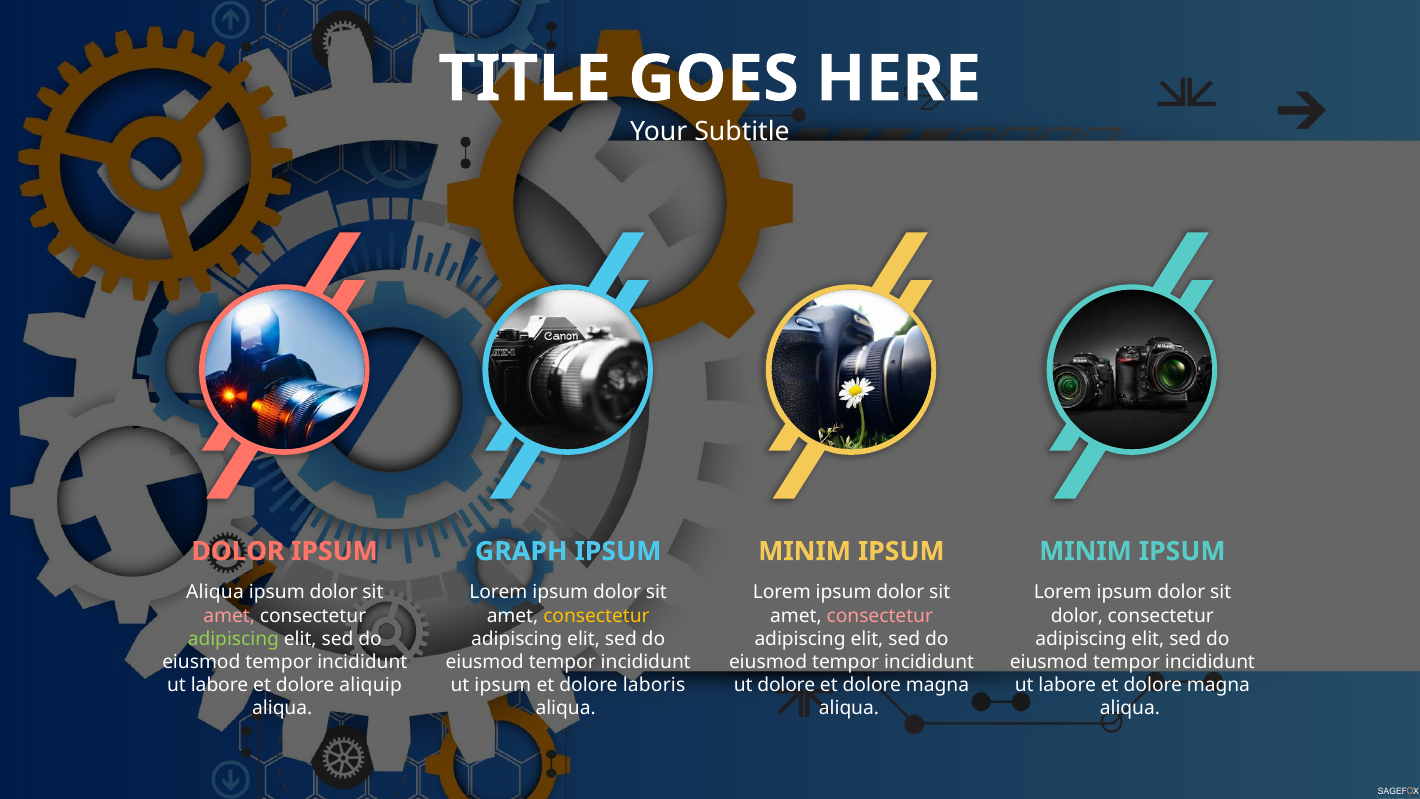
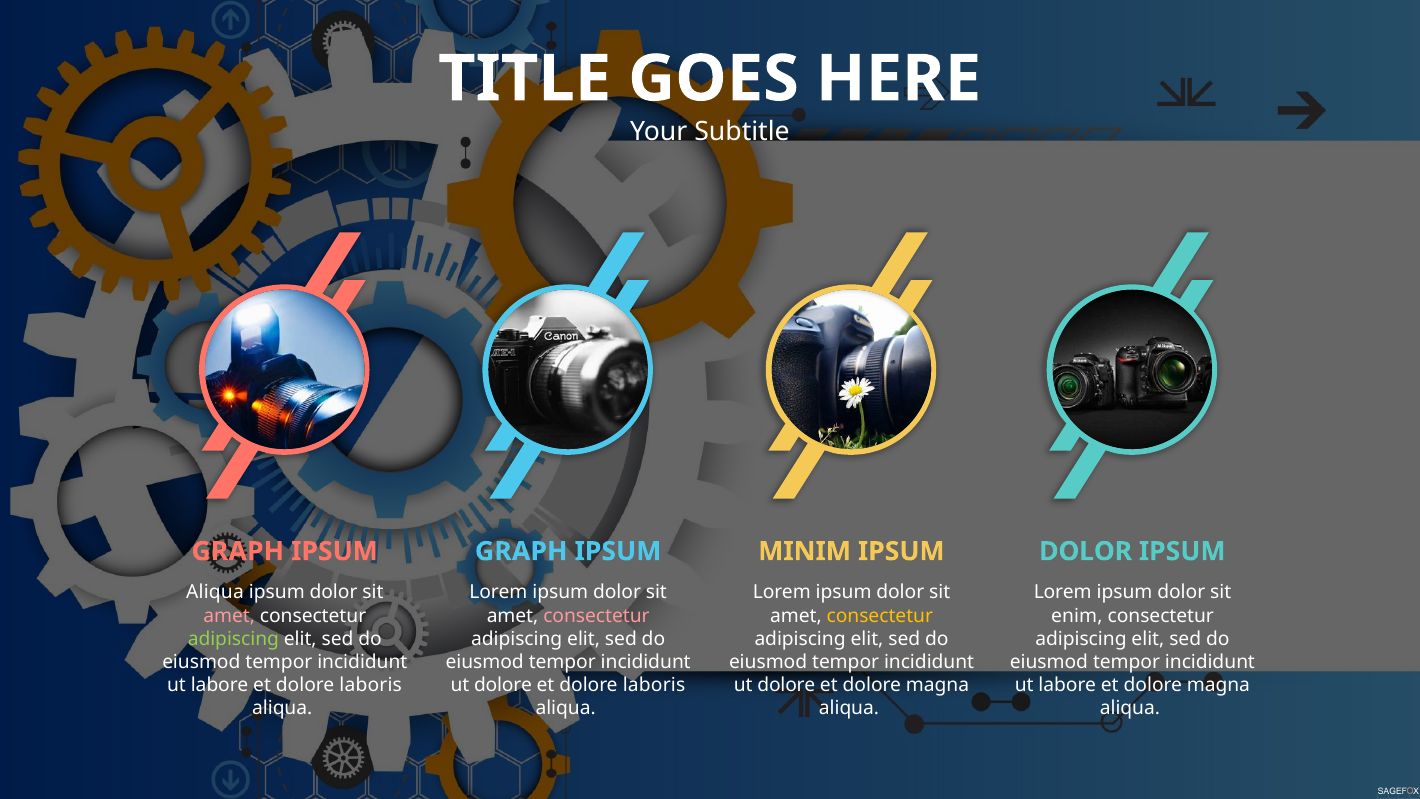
DOLOR at (238, 551): DOLOR -> GRAPH
MINIM at (1086, 551): MINIM -> DOLOR
consectetur at (596, 616) colour: yellow -> pink
consectetur at (880, 616) colour: pink -> yellow
dolor at (1077, 616): dolor -> enim
labore et dolore aliquip: aliquip -> laboris
ipsum at (503, 685): ipsum -> dolore
